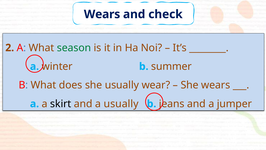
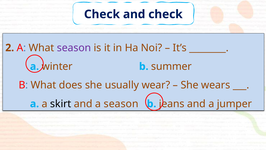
Wears at (102, 14): Wears -> Check
season at (74, 48) colour: green -> purple
a usually: usually -> season
